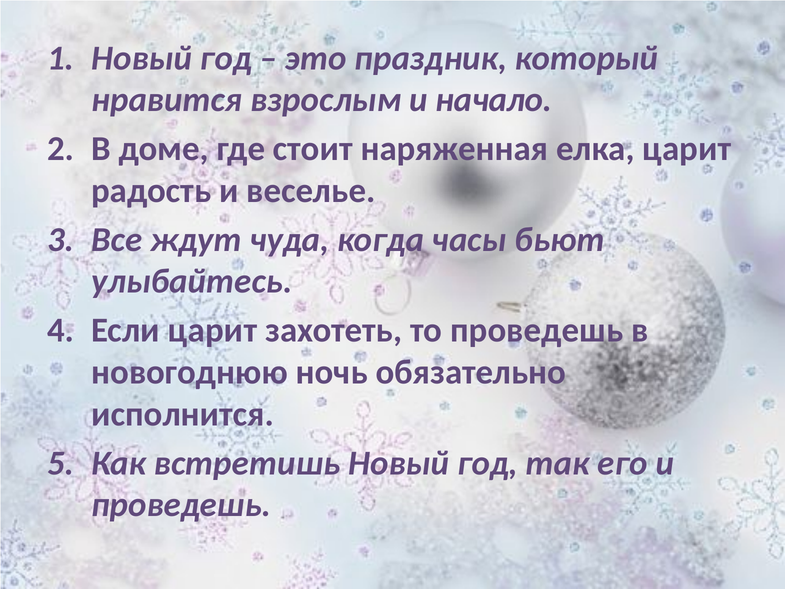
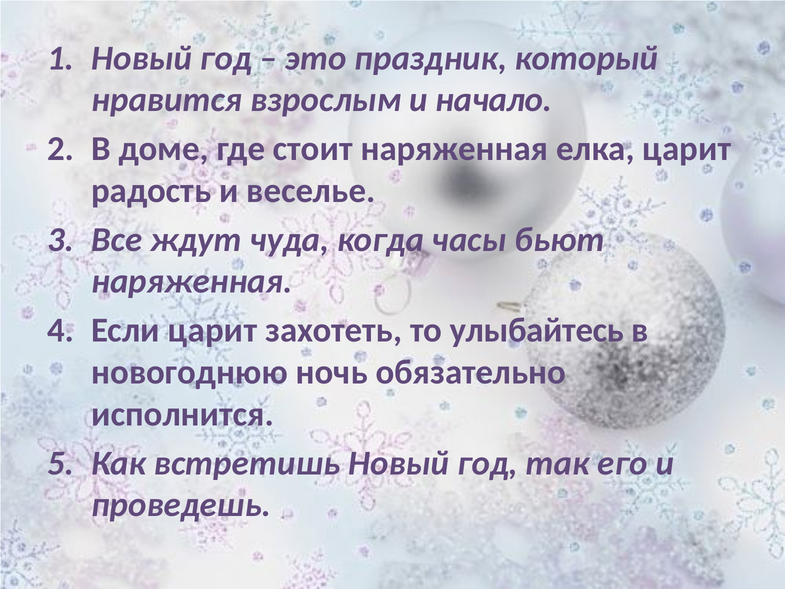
улыбайтесь at (192, 281): улыбайтесь -> наряженная
то проведешь: проведешь -> улыбайтесь
